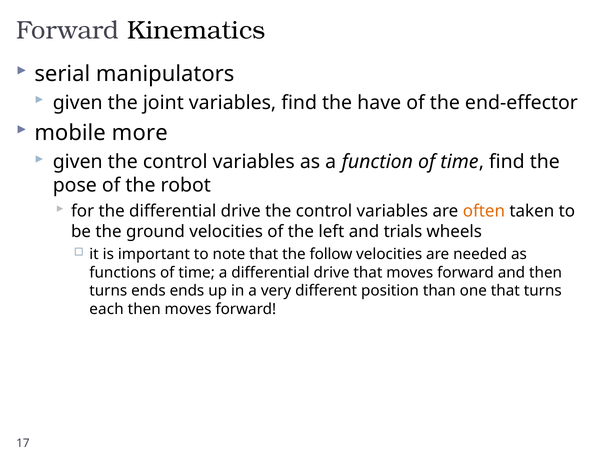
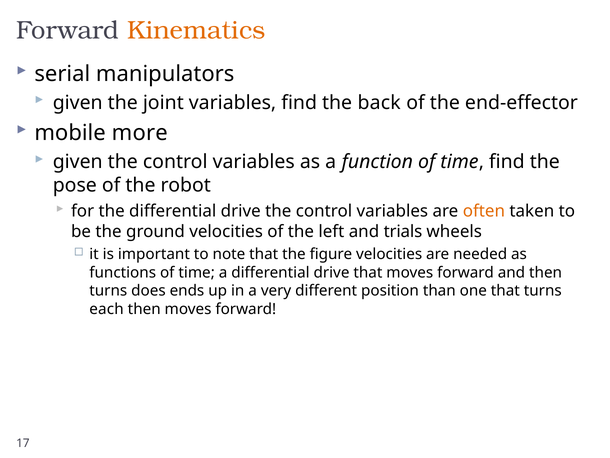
Kinematics colour: black -> orange
have: have -> back
follow: follow -> figure
turns ends: ends -> does
